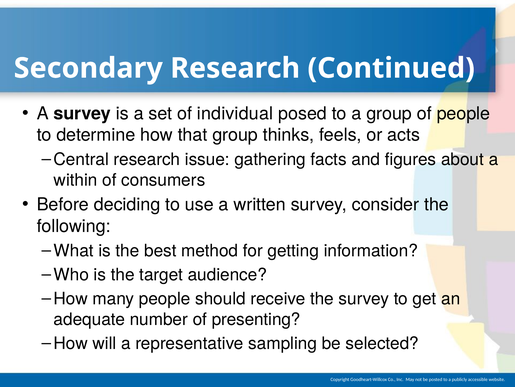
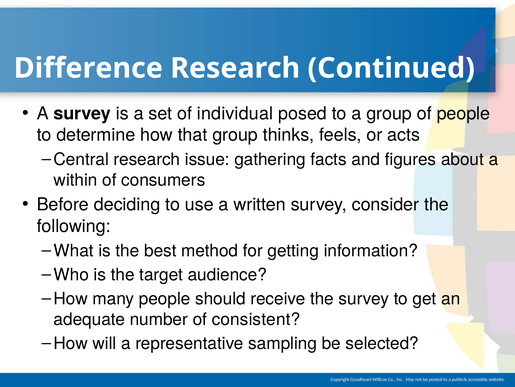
Secondary: Secondary -> Difference
presenting: presenting -> consistent
